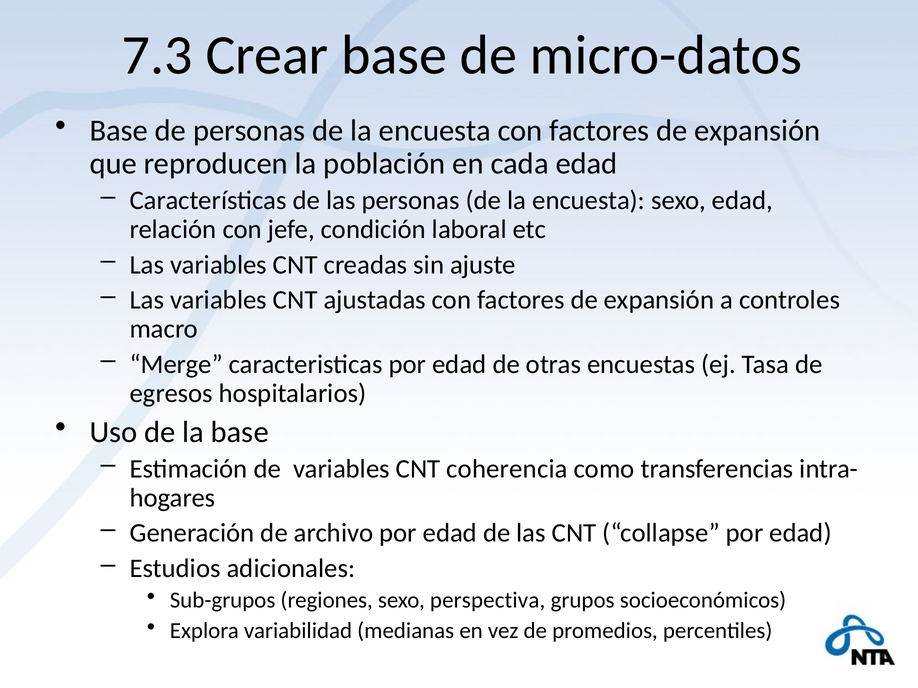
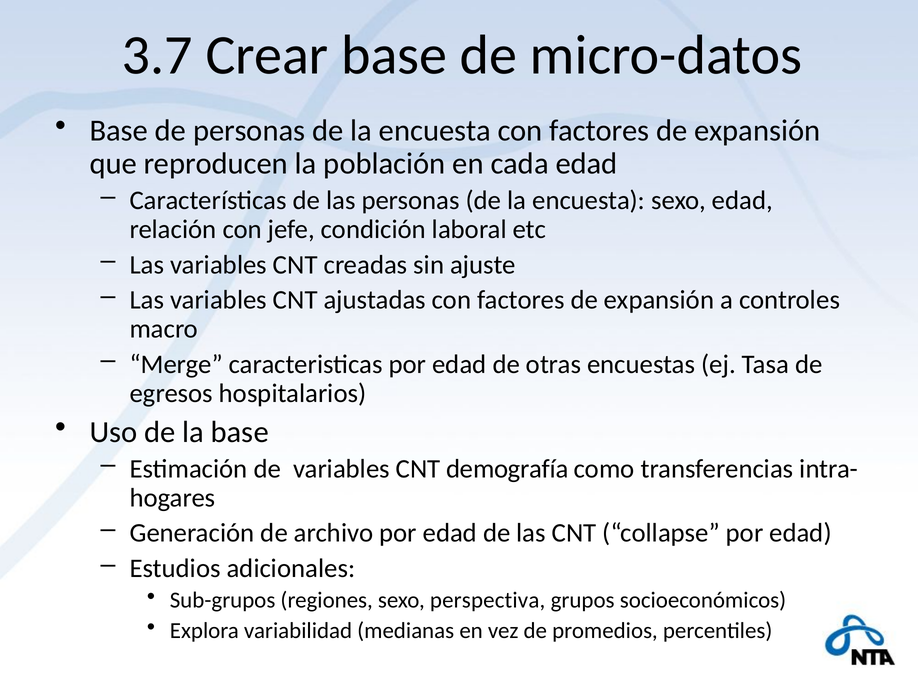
7.3: 7.3 -> 3.7
coherencia: coherencia -> demografía
